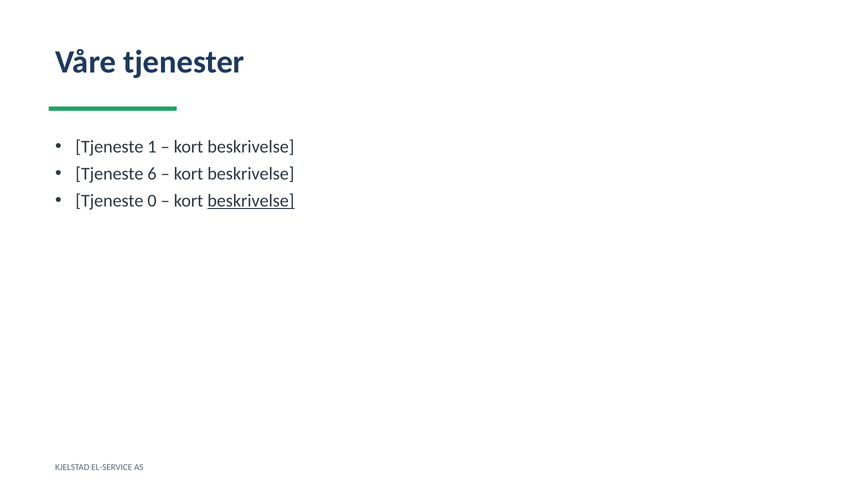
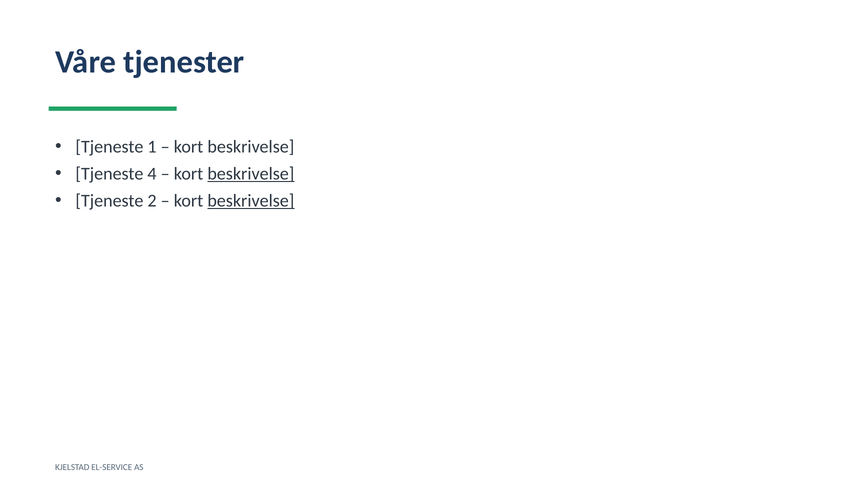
6: 6 -> 4
beskrivelse at (251, 174) underline: none -> present
0: 0 -> 2
